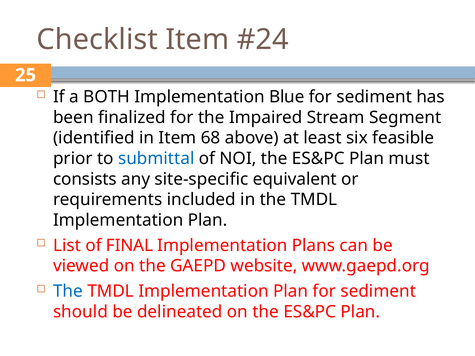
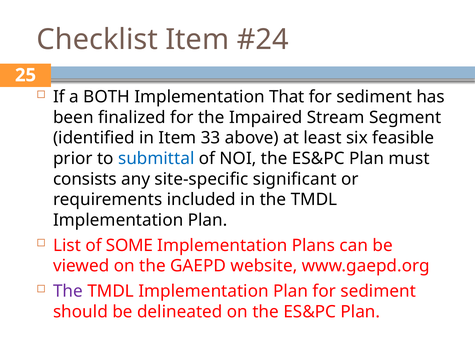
Blue: Blue -> That
68: 68 -> 33
equivalent: equivalent -> significant
FINAL: FINAL -> SOME
The at (68, 291) colour: blue -> purple
